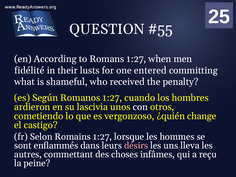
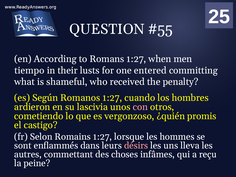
fidélité: fidélité -> tiempo
con colour: white -> pink
change: change -> promis
